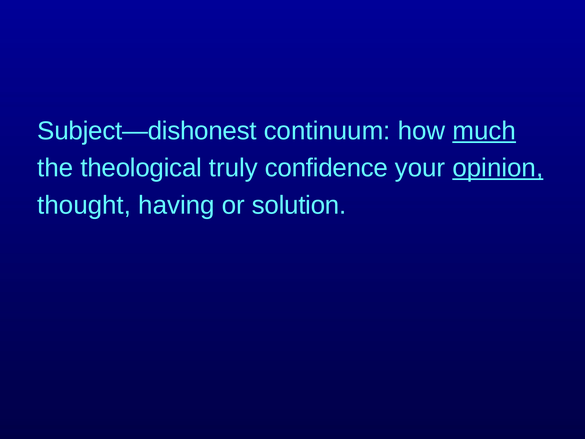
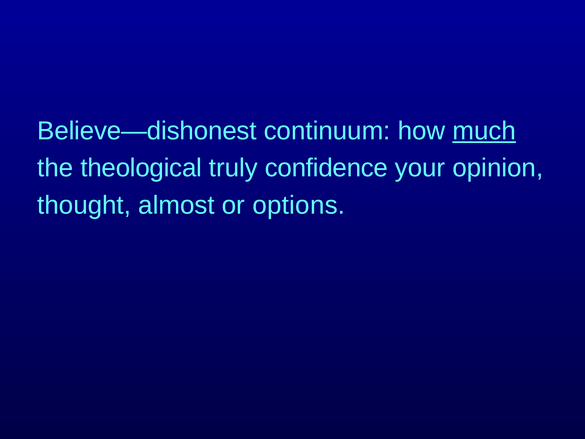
Subject—dishonest: Subject—dishonest -> Believe—dishonest
opinion underline: present -> none
having: having -> almost
solution: solution -> options
